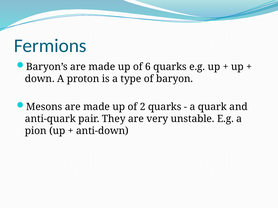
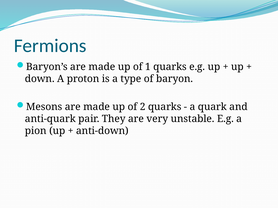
6: 6 -> 1
